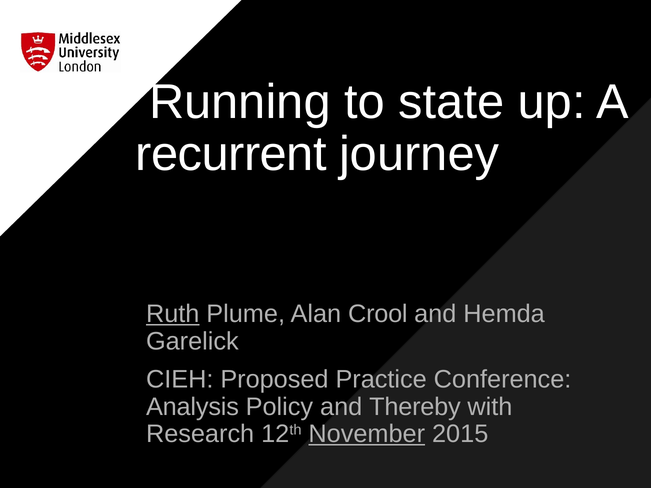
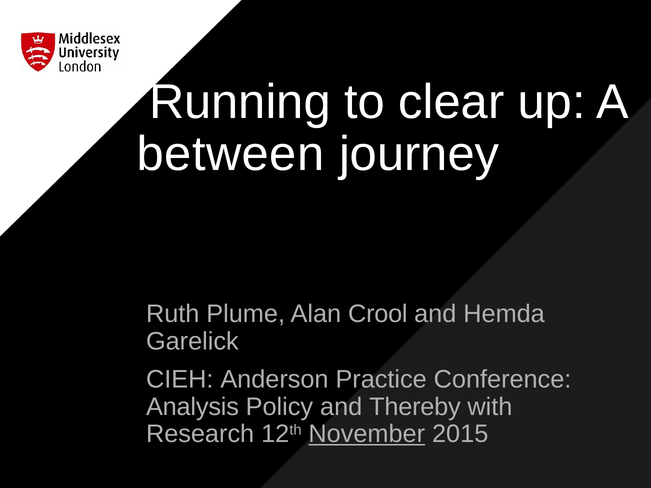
state: state -> clear
recurrent: recurrent -> between
Ruth underline: present -> none
Proposed: Proposed -> Anderson
